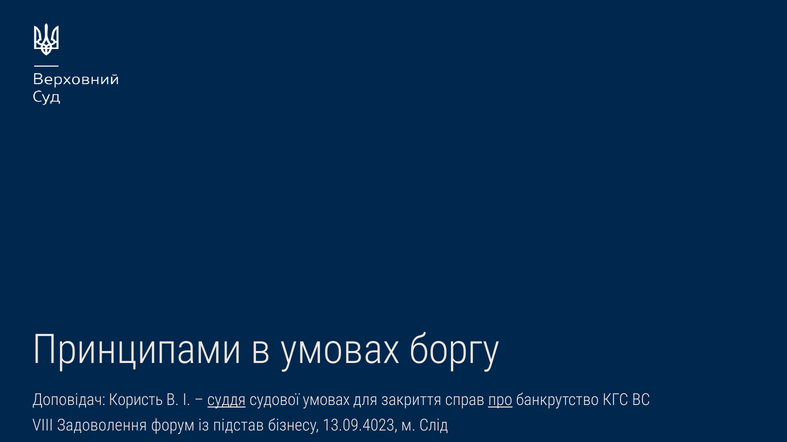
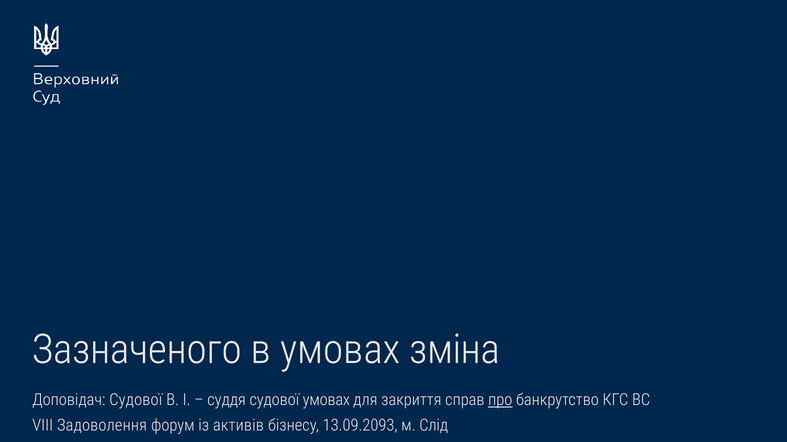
Принципами: Принципами -> Зазначеного
боргу: боргу -> зміна
Доповідач Користь: Користь -> Судової
суддя underline: present -> none
підстав: підстав -> активів
13.09.4023: 13.09.4023 -> 13.09.2093
